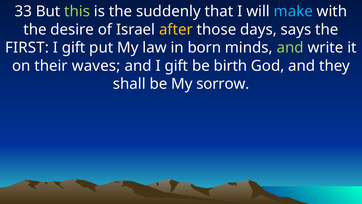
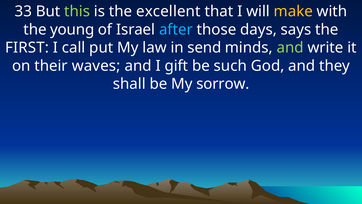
suddenly: suddenly -> excellent
make colour: light blue -> yellow
desire: desire -> young
after colour: yellow -> light blue
gift at (74, 48): gift -> call
born: born -> send
birth: birth -> such
